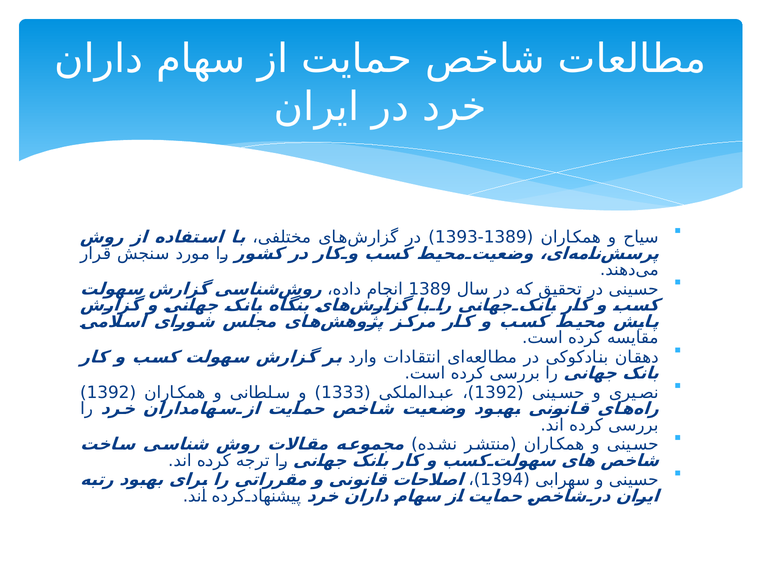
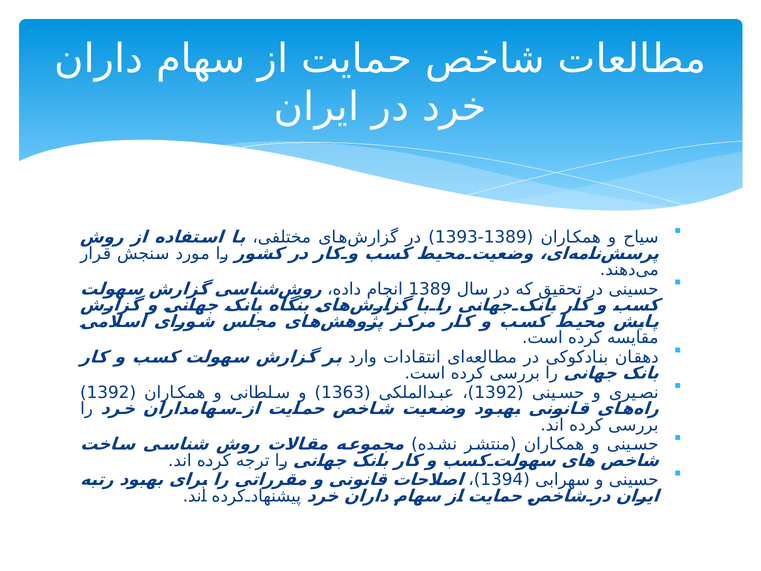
1333: 1333 -> 1363
